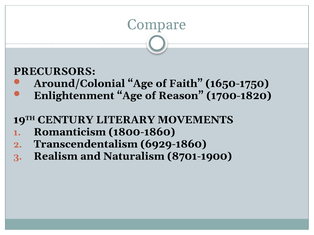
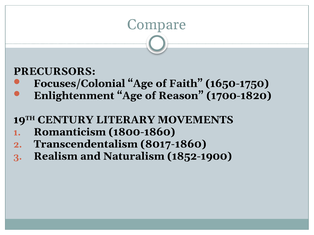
Around/Colonial: Around/Colonial -> Focuses/Colonial
6929-1860: 6929-1860 -> 8017-1860
8701-1900: 8701-1900 -> 1852-1900
